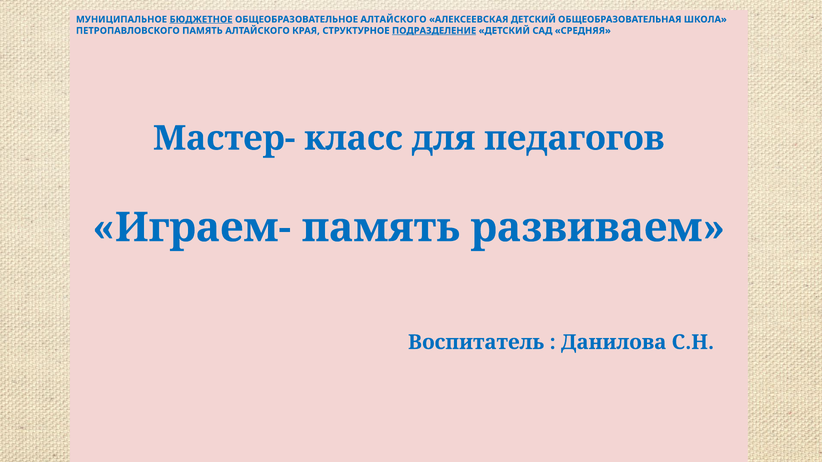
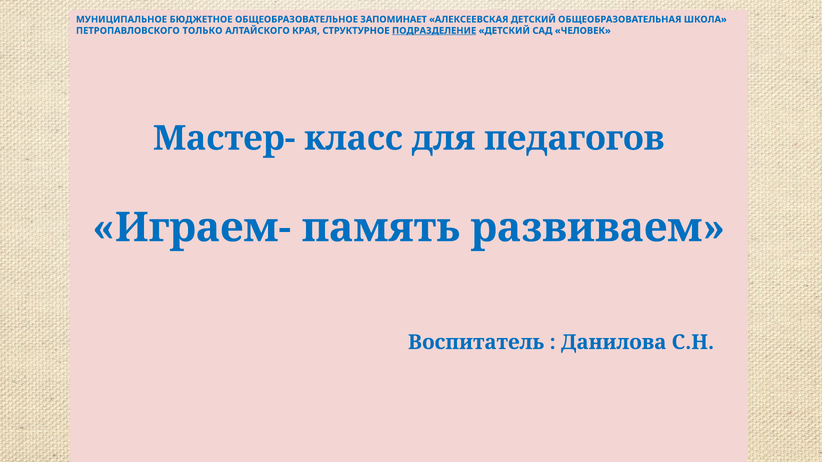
БЮДЖЕТНОЕ underline: present -> none
ОБЩЕОБРАЗОВАТЕЛЬНОЕ АЛТАЙСКОГО: АЛТАЙСКОГО -> ЗАПОМИНАЕТ
ПЕТРОПАВЛОВСКОГО ПАМЯТЬ: ПАМЯТЬ -> ТОЛЬКО
СРЕДНЯЯ: СРЕДНЯЯ -> ЧЕЛОВЕК
